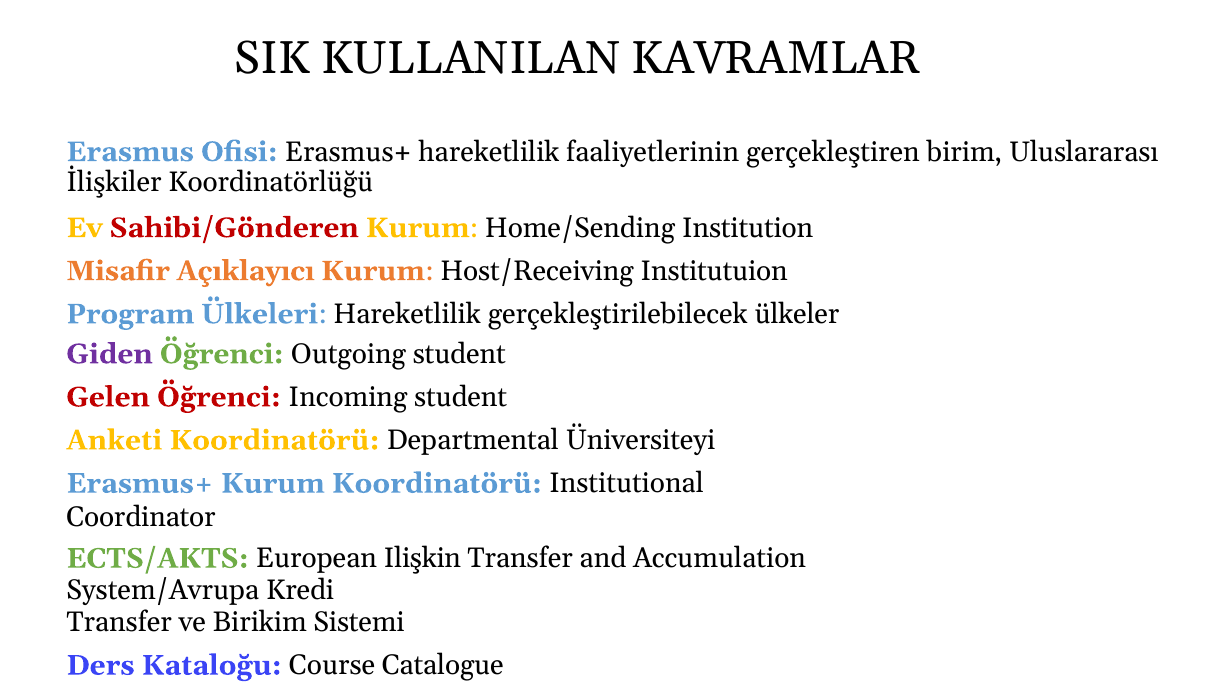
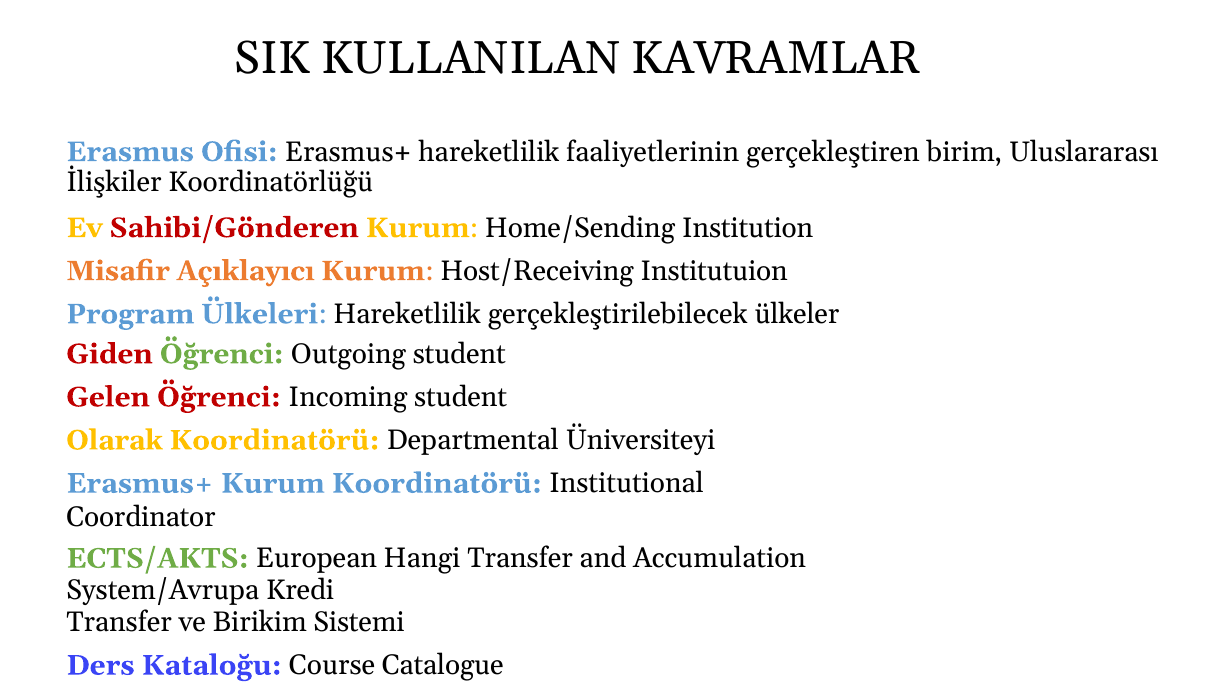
Giden colour: purple -> red
Anketi: Anketi -> Olarak
Ilişkin: Ilişkin -> Hangi
